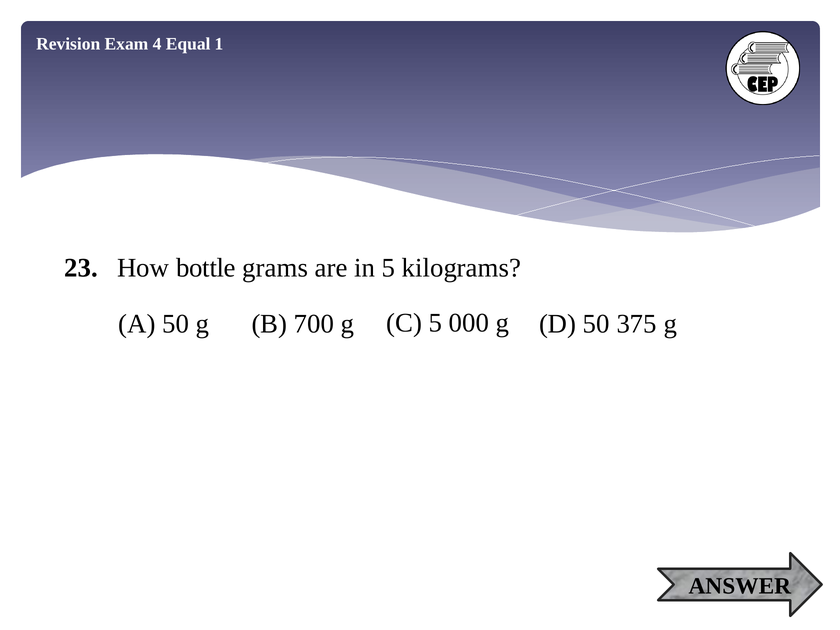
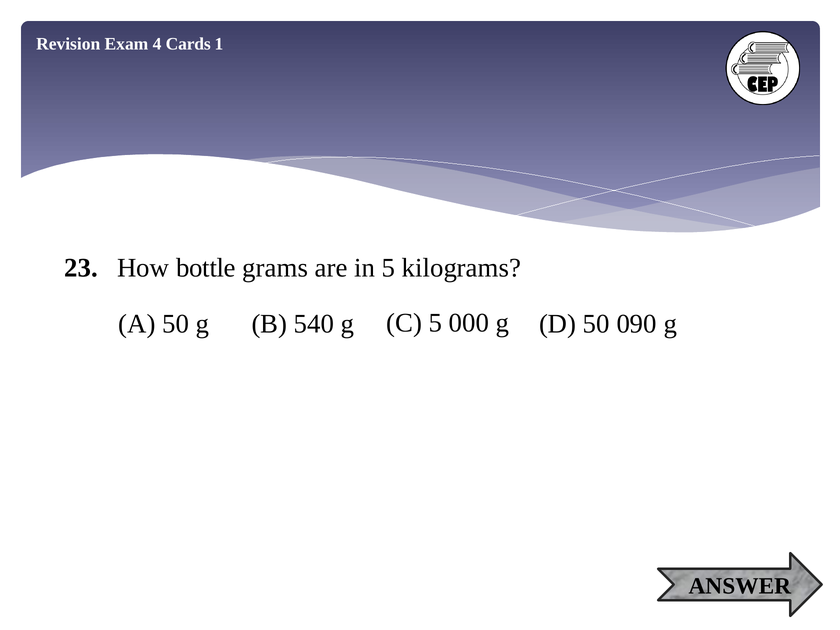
Equal: Equal -> Cards
700: 700 -> 540
375: 375 -> 090
